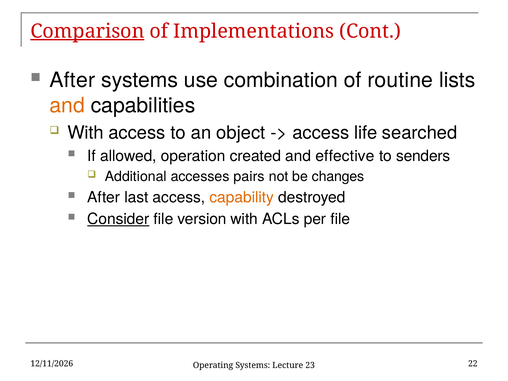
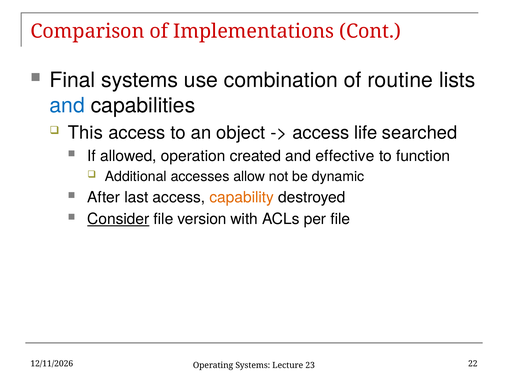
Comparison underline: present -> none
After at (72, 80): After -> Final
and at (67, 106) colour: orange -> blue
With at (86, 133): With -> This
senders: senders -> function
pairs: pairs -> allow
changes: changes -> dynamic
